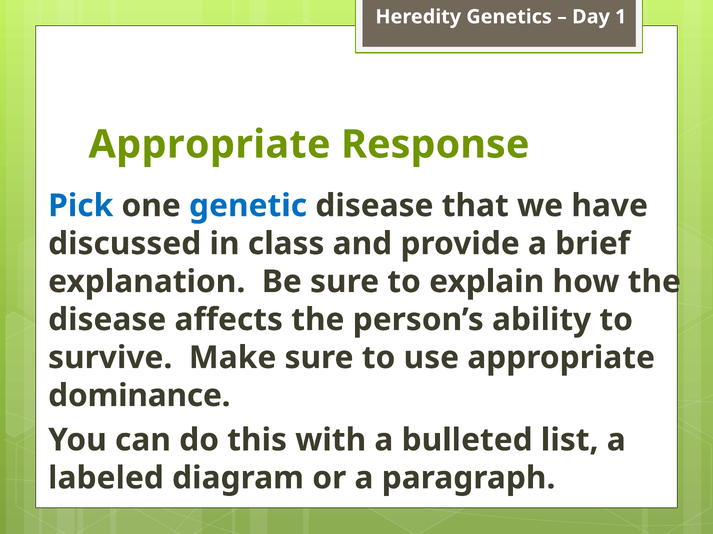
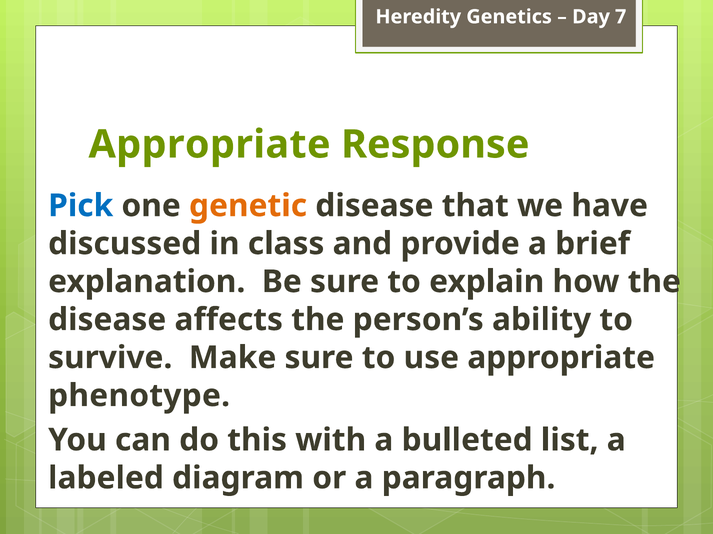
1: 1 -> 7
genetic colour: blue -> orange
dominance: dominance -> phenotype
